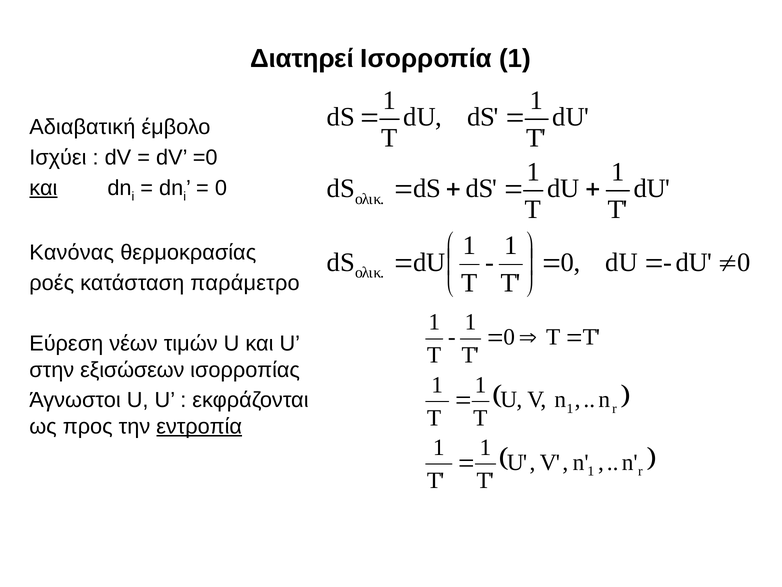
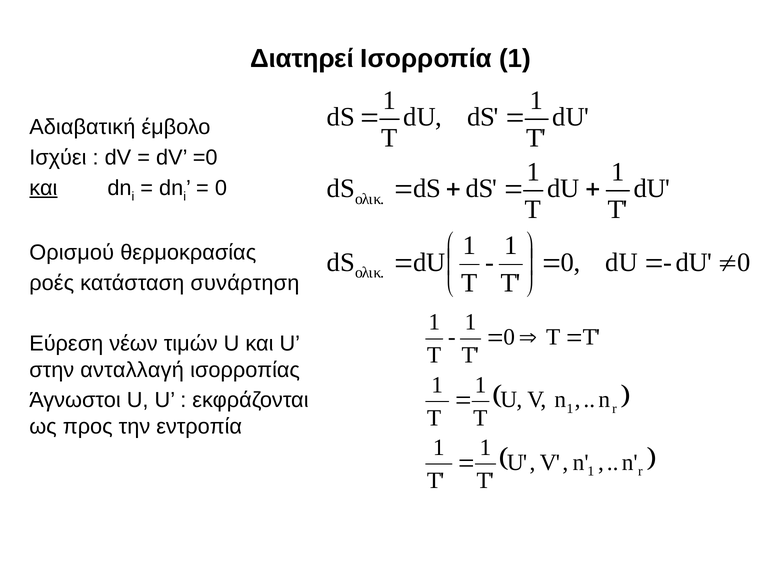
Κανόνας: Κανόνας -> Ορισμού
παράμετρο: παράμετρο -> συνάρτηση
εξισώσεων: εξισώσεων -> ανταλλαγή
εντροπία underline: present -> none
